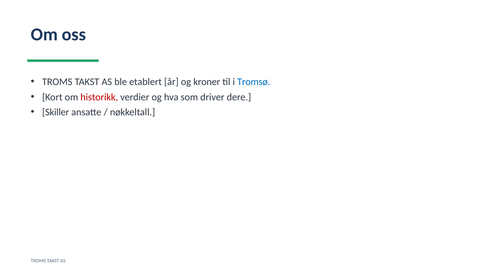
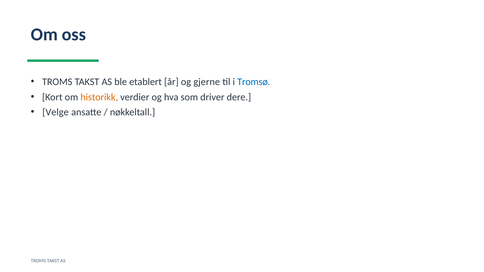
kroner: kroner -> gjerne
historikk colour: red -> orange
Skiller: Skiller -> Velge
